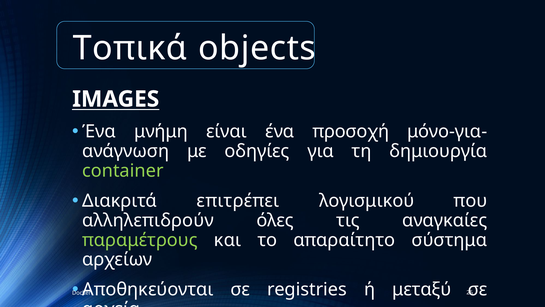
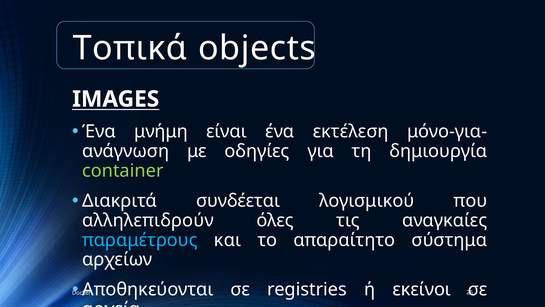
προσοχή: προσοχή -> εκτέλεση
επιτρέπει: επιτρέπει -> συνδέεται
παραμέτρους colour: light green -> light blue
μεταξύ: μεταξύ -> εκείνοι
